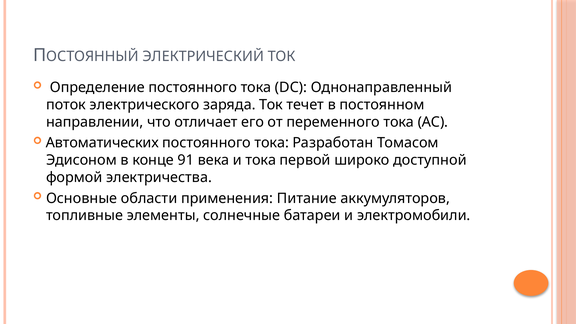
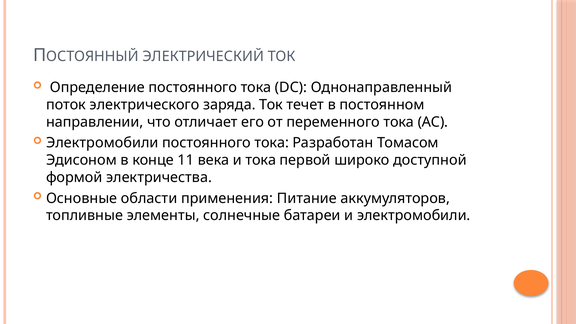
Автоматических at (102, 143): Автоматических -> Электромобили
91: 91 -> 11
